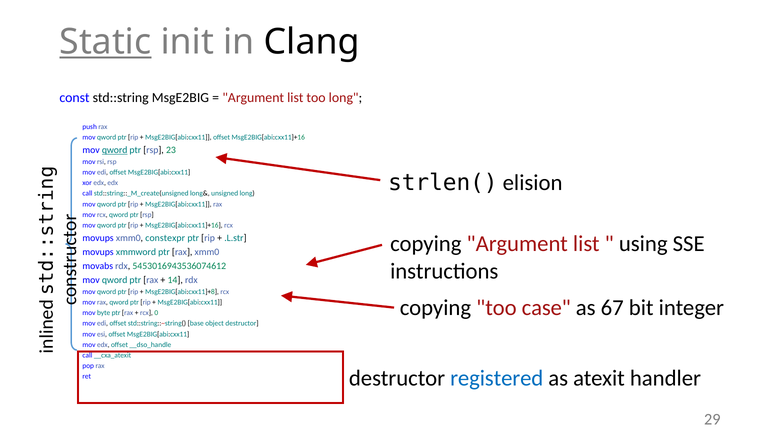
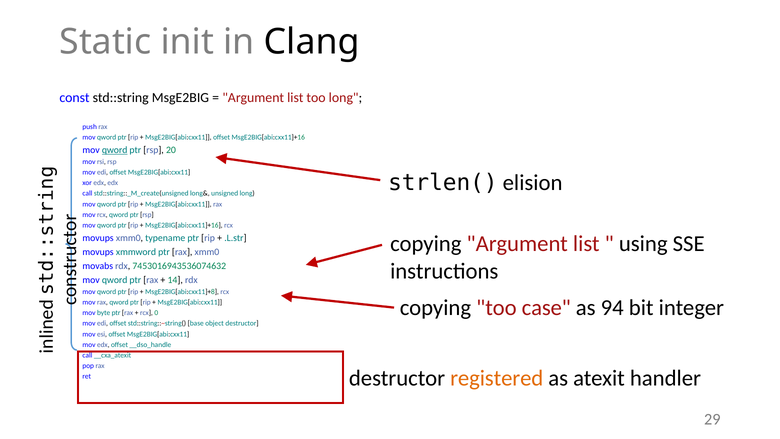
Static underline: present -> none
23: 23 -> 20
constexpr: constexpr -> typename
5453016943536074612: 5453016943536074612 -> 7453016943536074632
67: 67 -> 94
registered colour: blue -> orange
